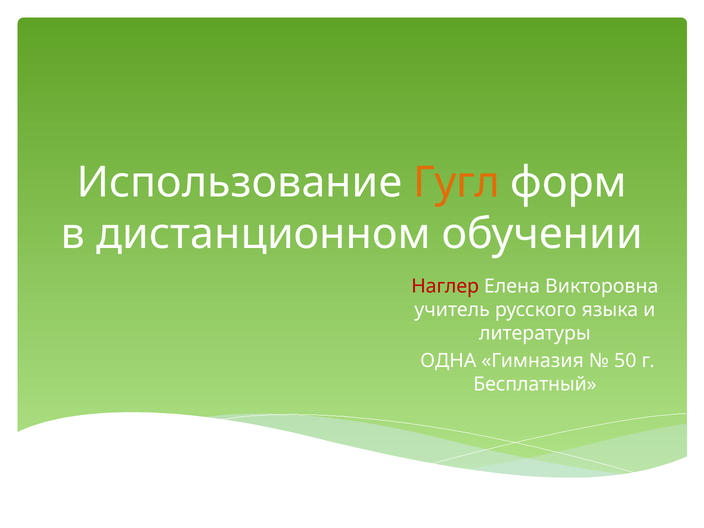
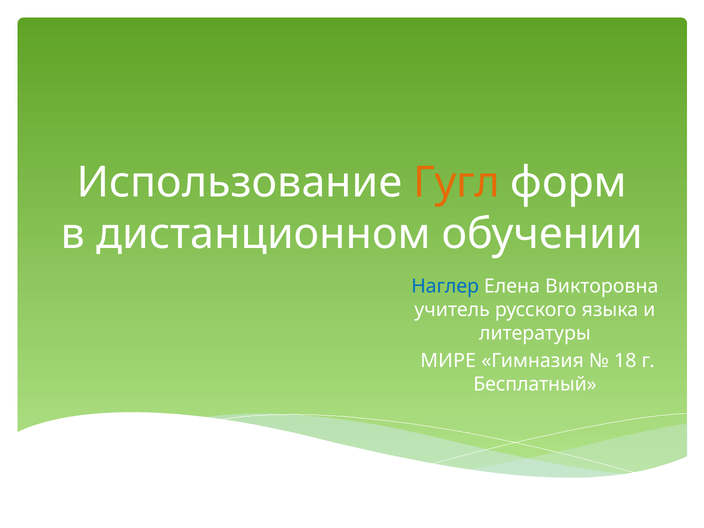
Наглер colour: red -> blue
ОДНА: ОДНА -> МИРЕ
50: 50 -> 18
